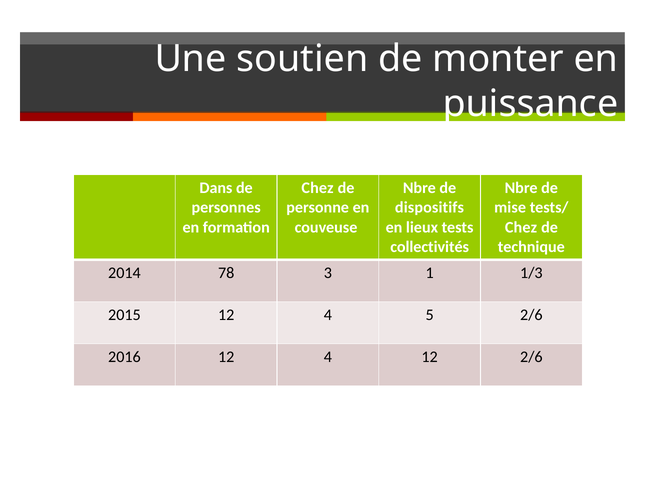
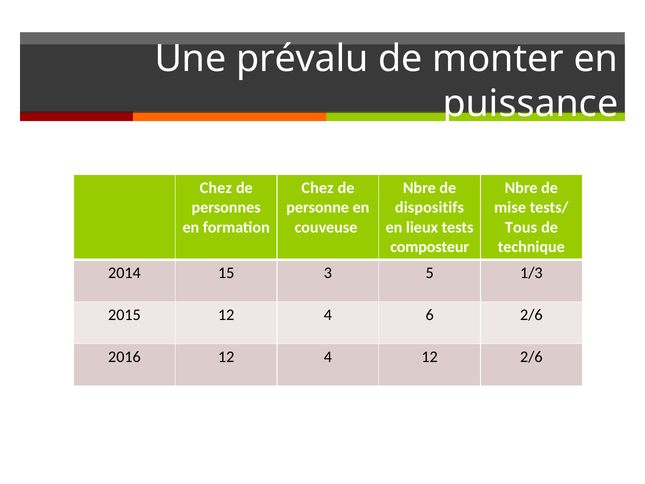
soutien: soutien -> prévalu
Dans at (216, 188): Dans -> Chez
Chez at (521, 227): Chez -> Tous
collectivités: collectivités -> composteur
78: 78 -> 15
1: 1 -> 5
5: 5 -> 6
